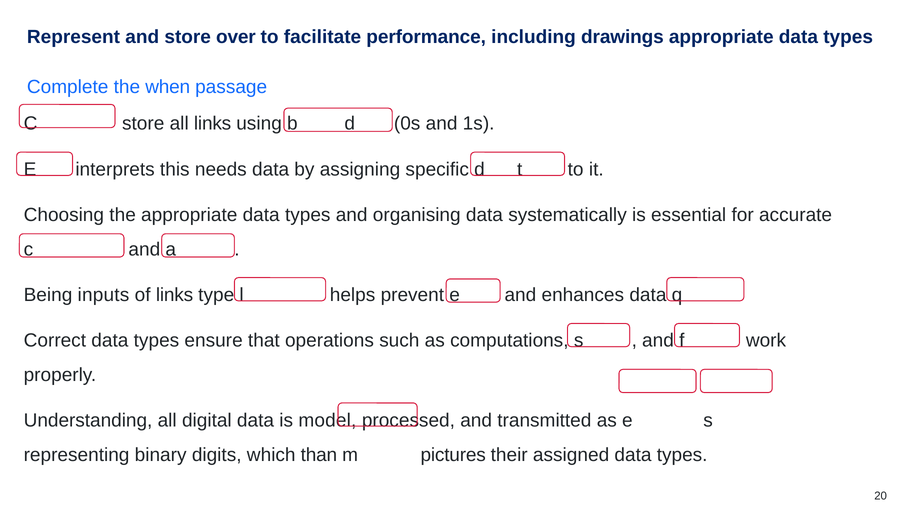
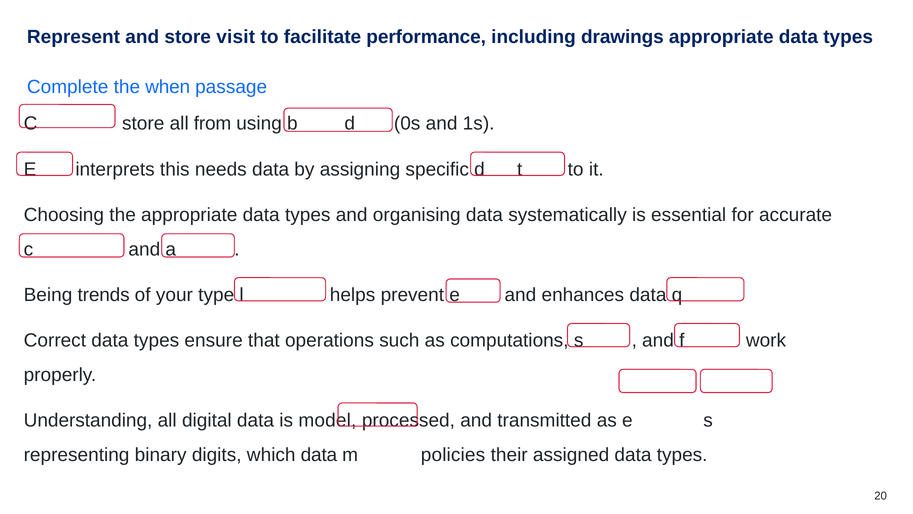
over: over -> visit
all links: links -> from
inputs: inputs -> trends
of links: links -> your
which than: than -> data
pictures: pictures -> policies
